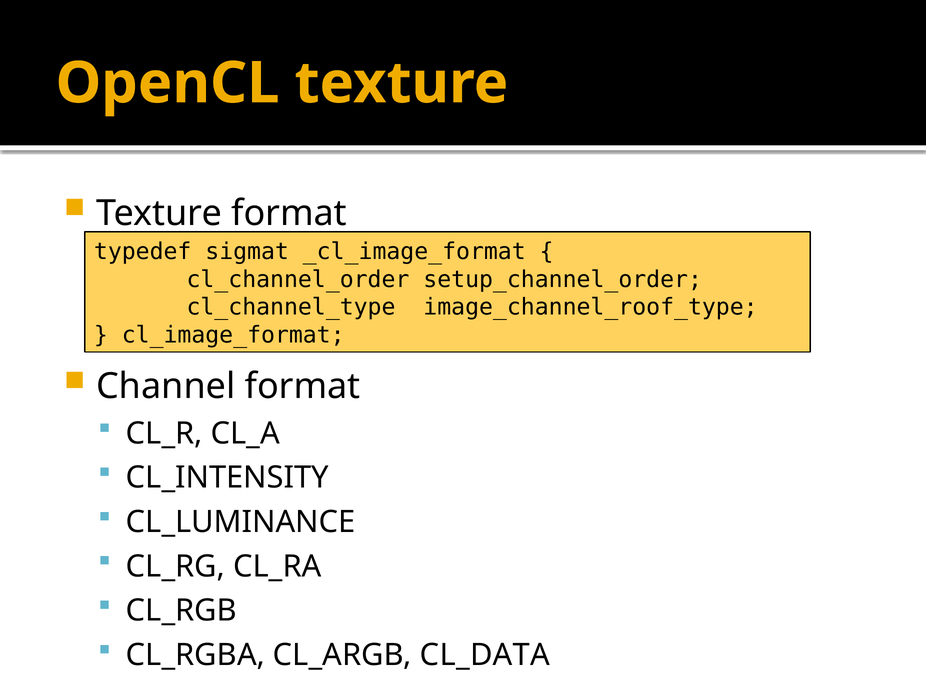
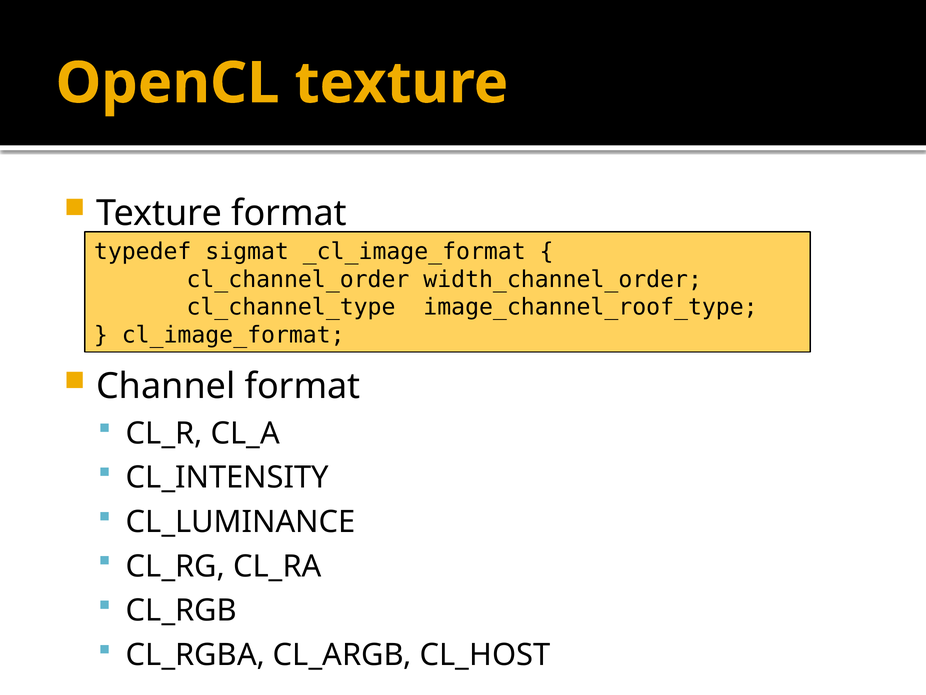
setup_channel_order: setup_channel_order -> width_channel_order
CL_DATA: CL_DATA -> CL_HOST
